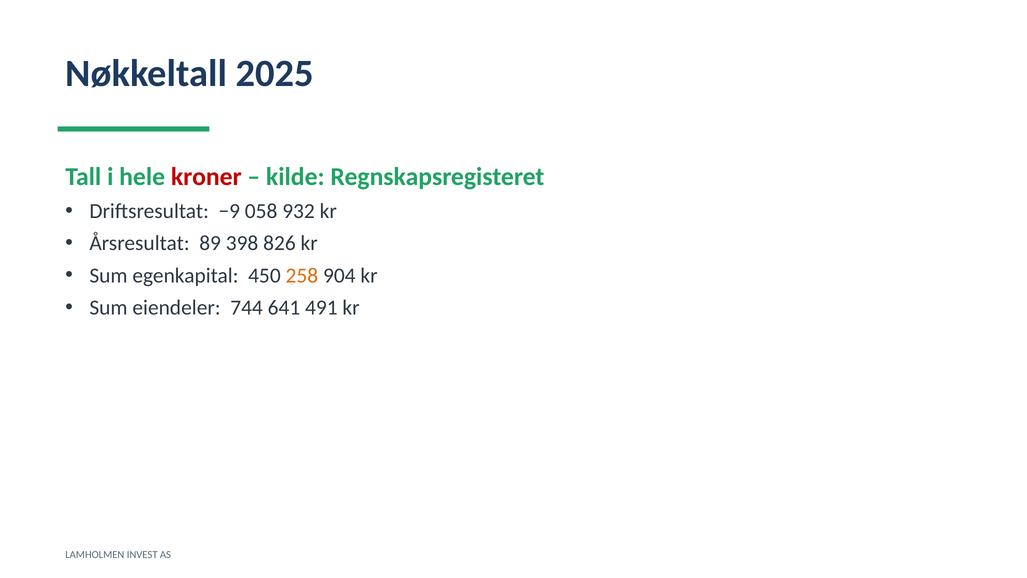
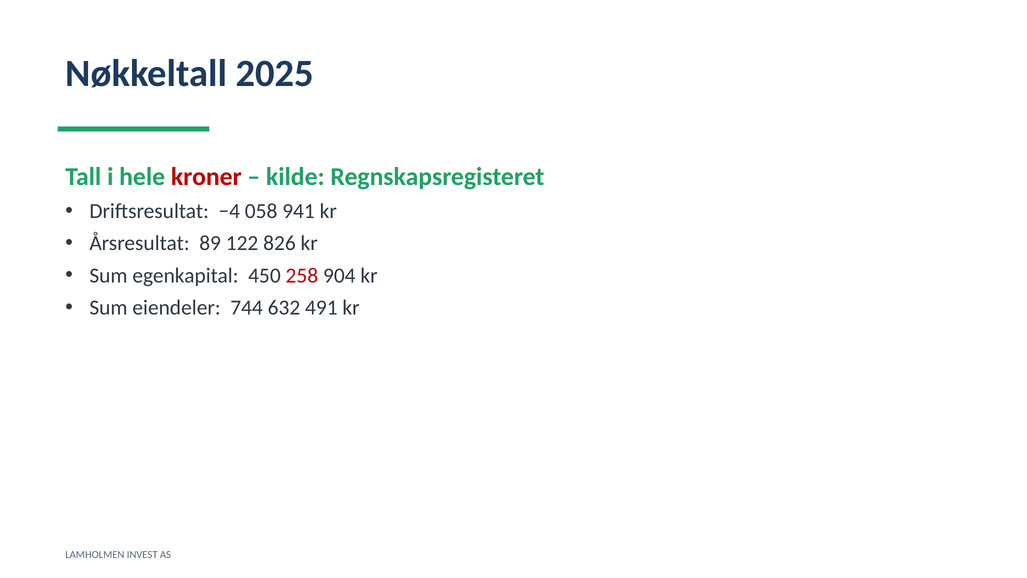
−9: −9 -> −4
932: 932 -> 941
398: 398 -> 122
258 colour: orange -> red
641: 641 -> 632
